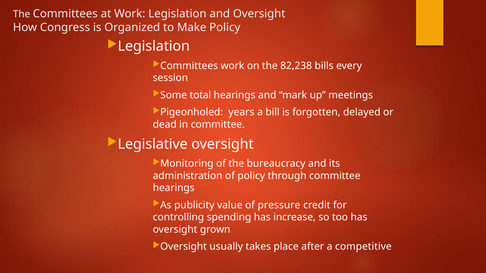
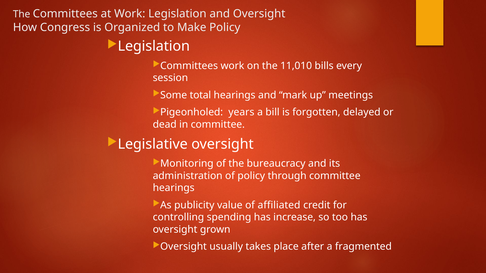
82,238: 82,238 -> 11,010
pressure: pressure -> affiliated
competitive: competitive -> fragmented
